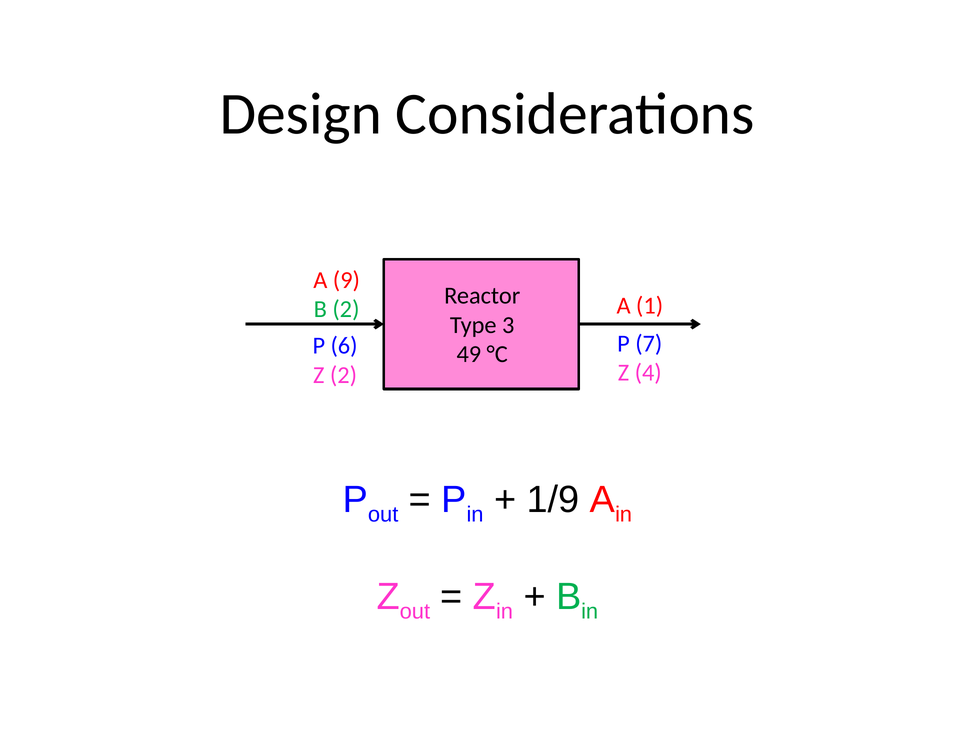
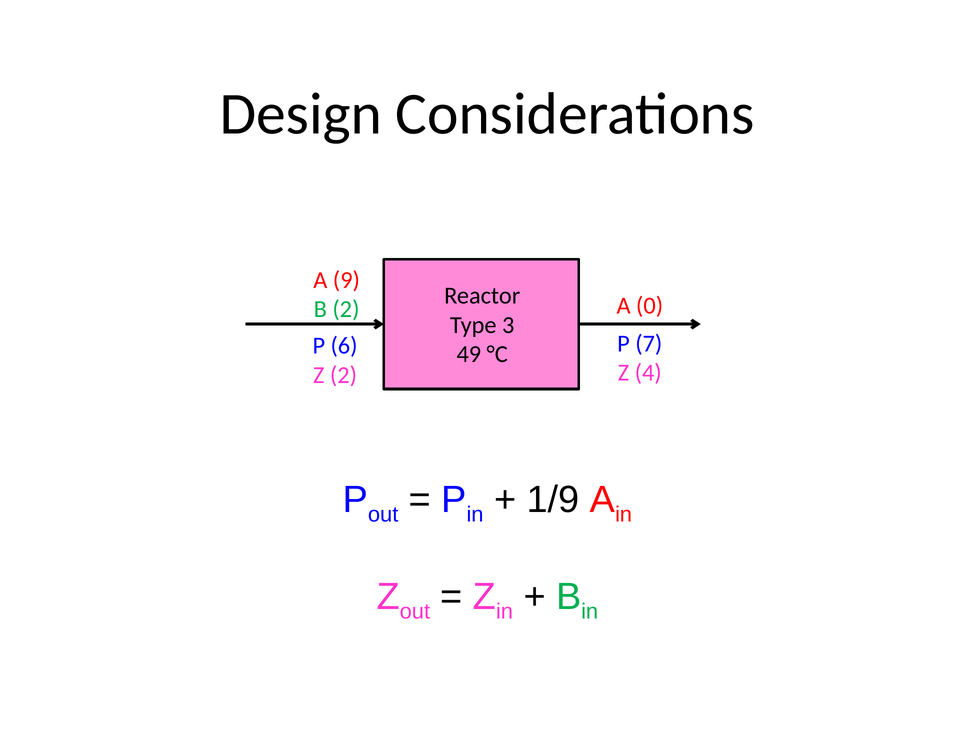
1: 1 -> 0
